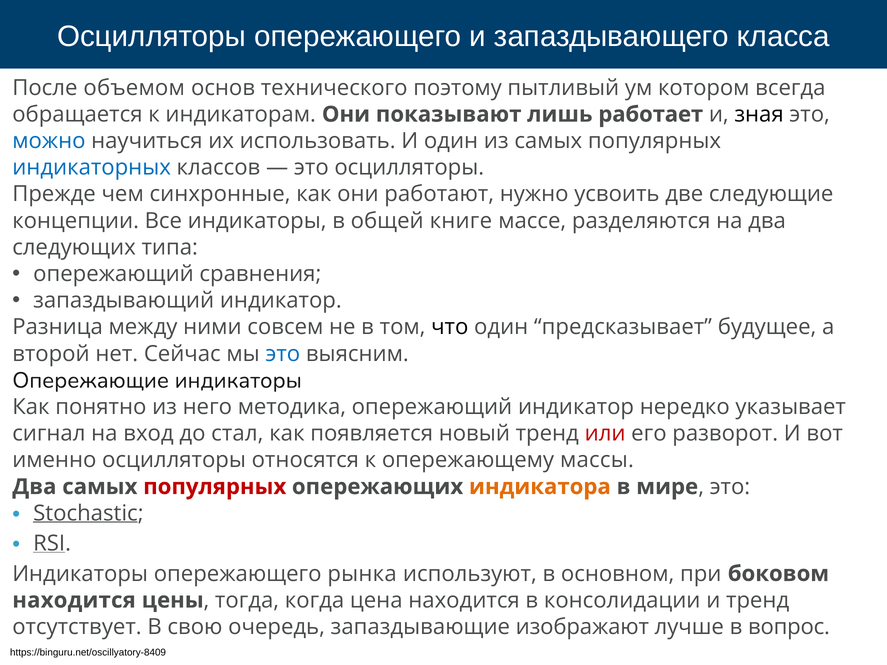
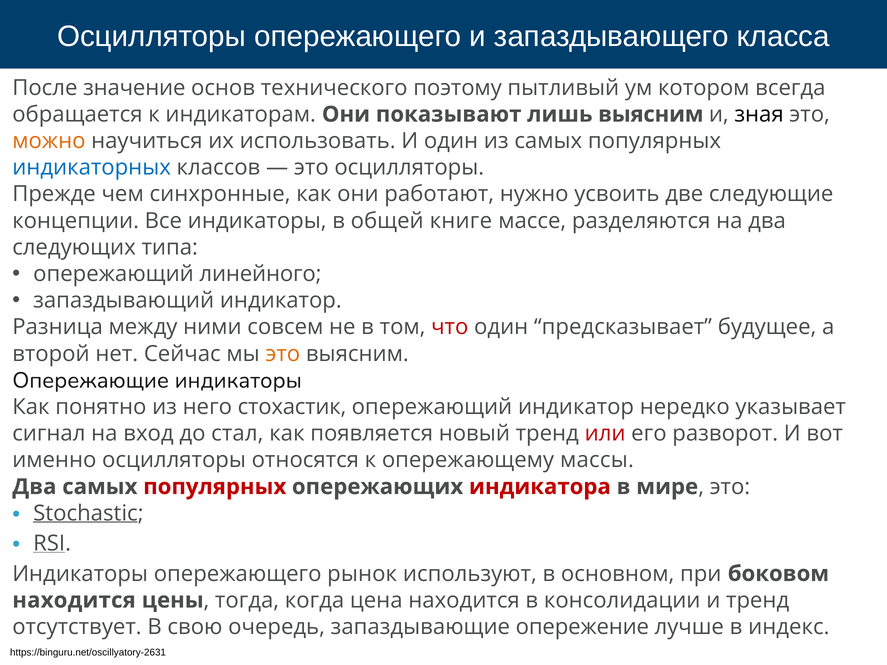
объемом: объемом -> значение
лишь работает: работает -> выясним
можно colour: blue -> orange
сравнения: сравнения -> линейного
что colour: black -> red
это at (283, 354) colour: blue -> orange
методика: методика -> стохастик
индикатора colour: orange -> red
рынка: рынка -> рынок
изображают: изображают -> опережение
вопрос: вопрос -> индекс
https://binguru.net/oscillyatory-8409: https://binguru.net/oscillyatory-8409 -> https://binguru.net/oscillyatory-2631
